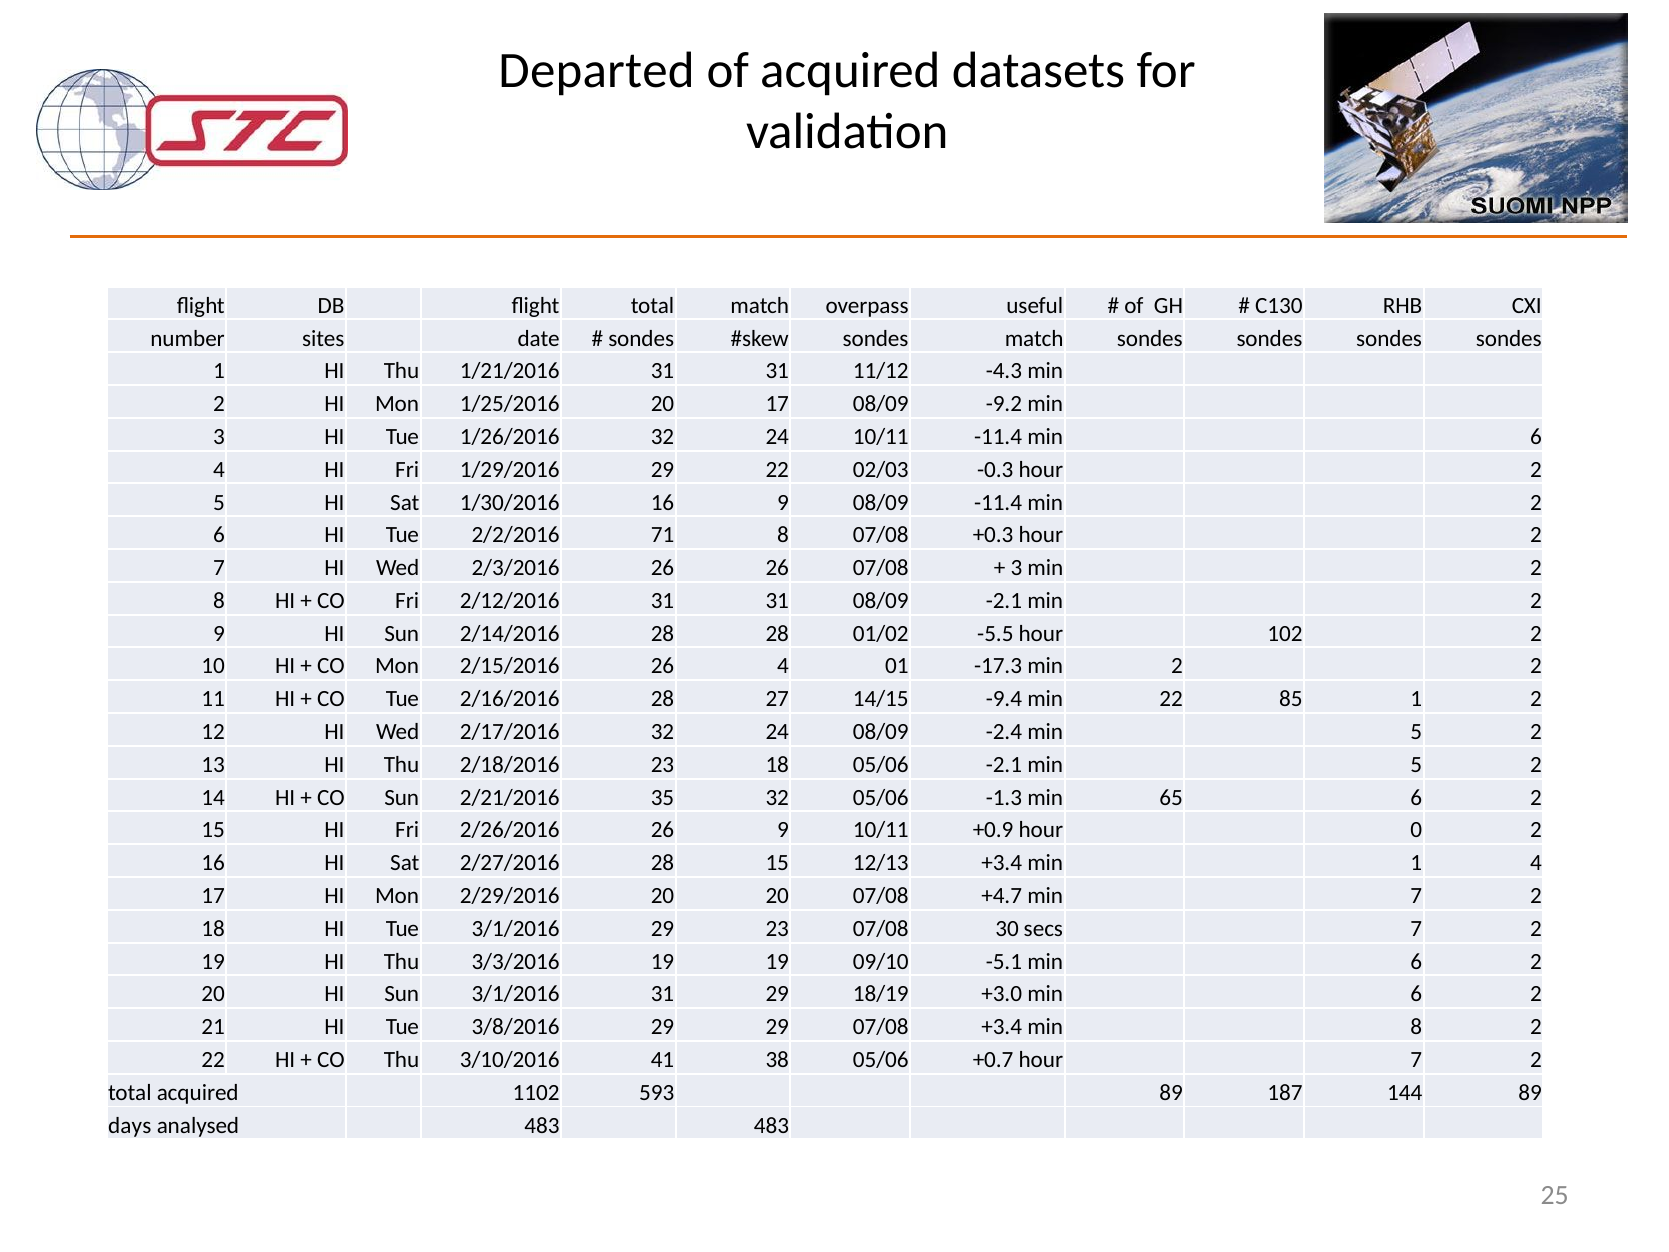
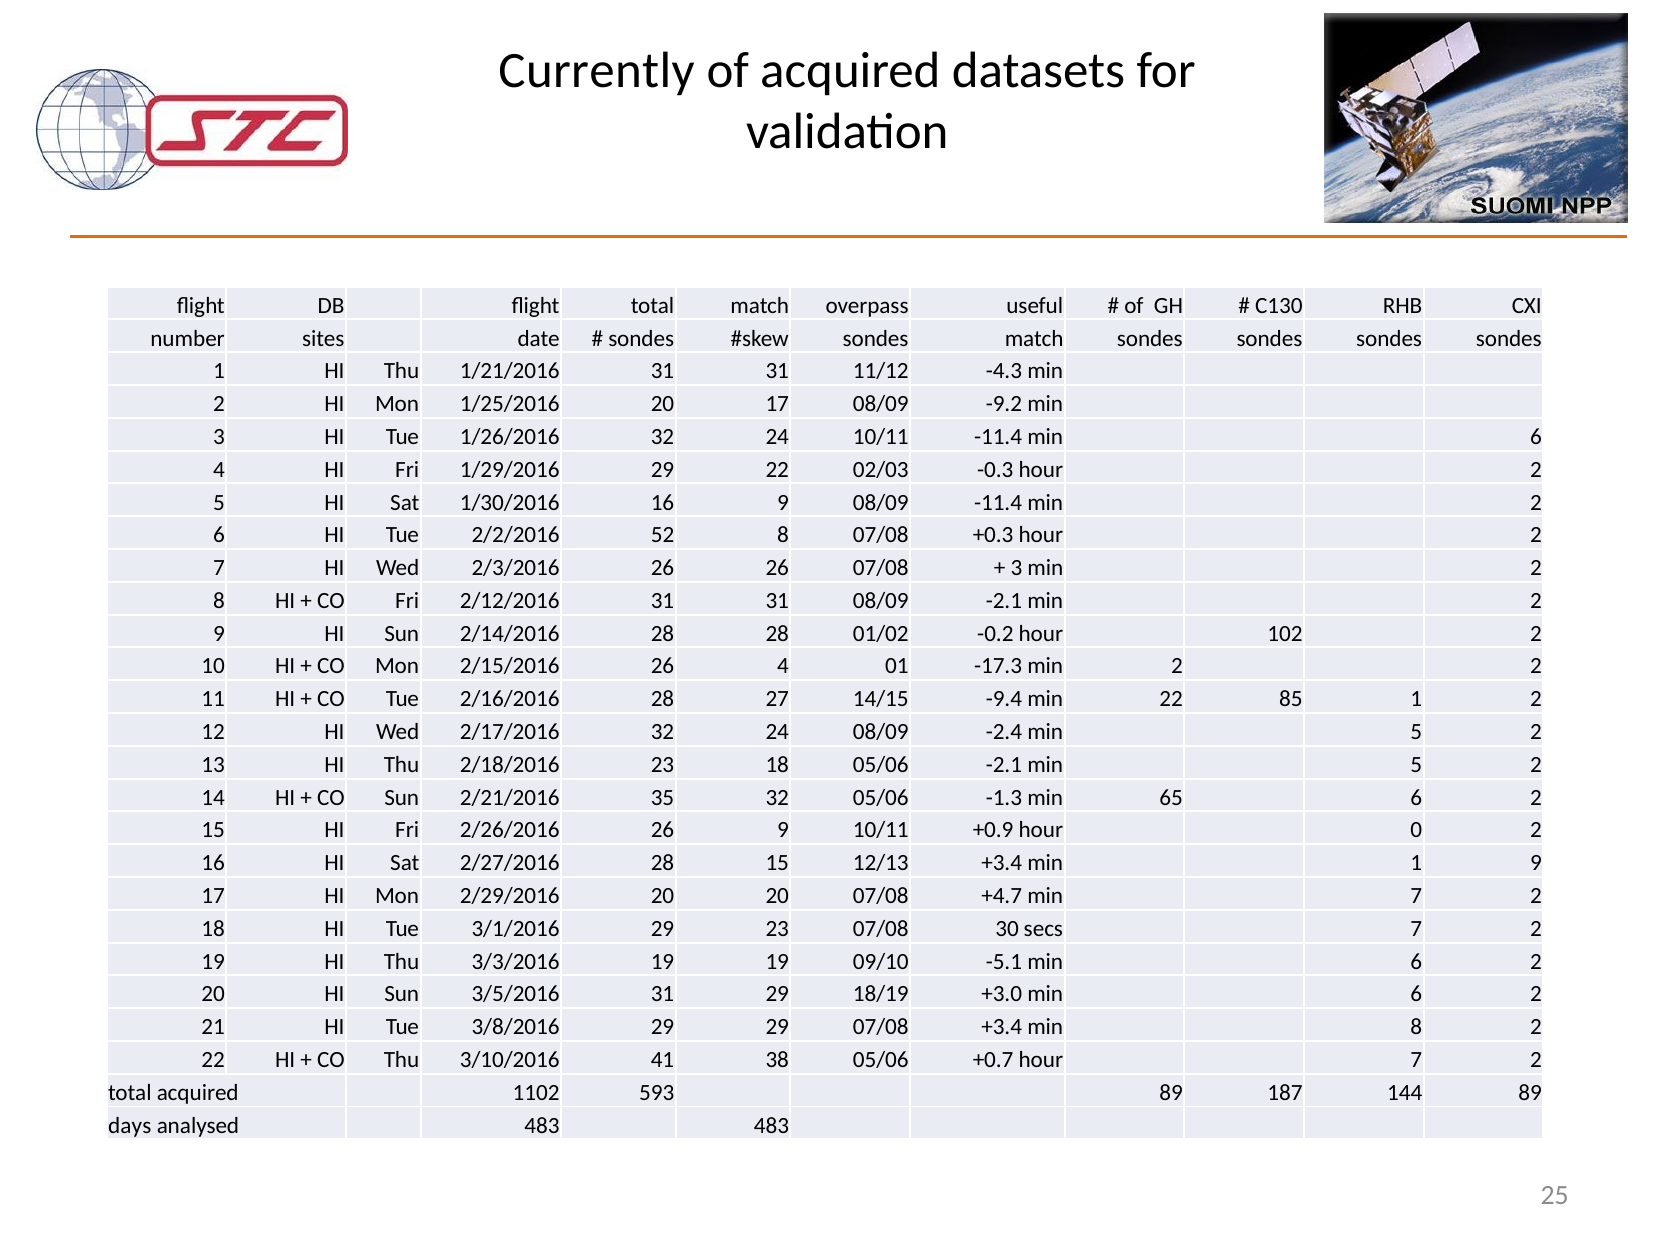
Departed: Departed -> Currently
71: 71 -> 52
-5.5: -5.5 -> -0.2
1 4: 4 -> 9
Sun 3/1/2016: 3/1/2016 -> 3/5/2016
